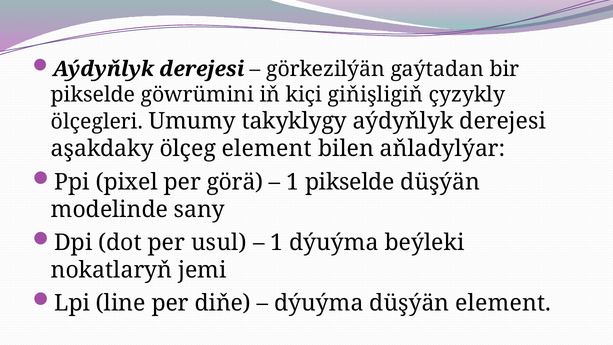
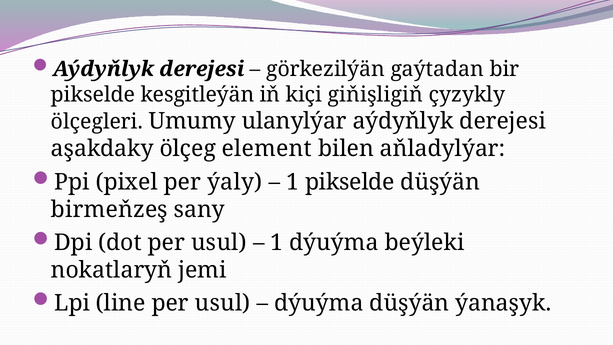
göwrümini: göwrümini -> kesgitleýän
takyklygy: takyklygy -> ulanylýar
görä: görä -> ýaly
modelinde: modelinde -> birmeňzeş
line per diňe: diňe -> usul
düşýän element: element -> ýanaşyk
